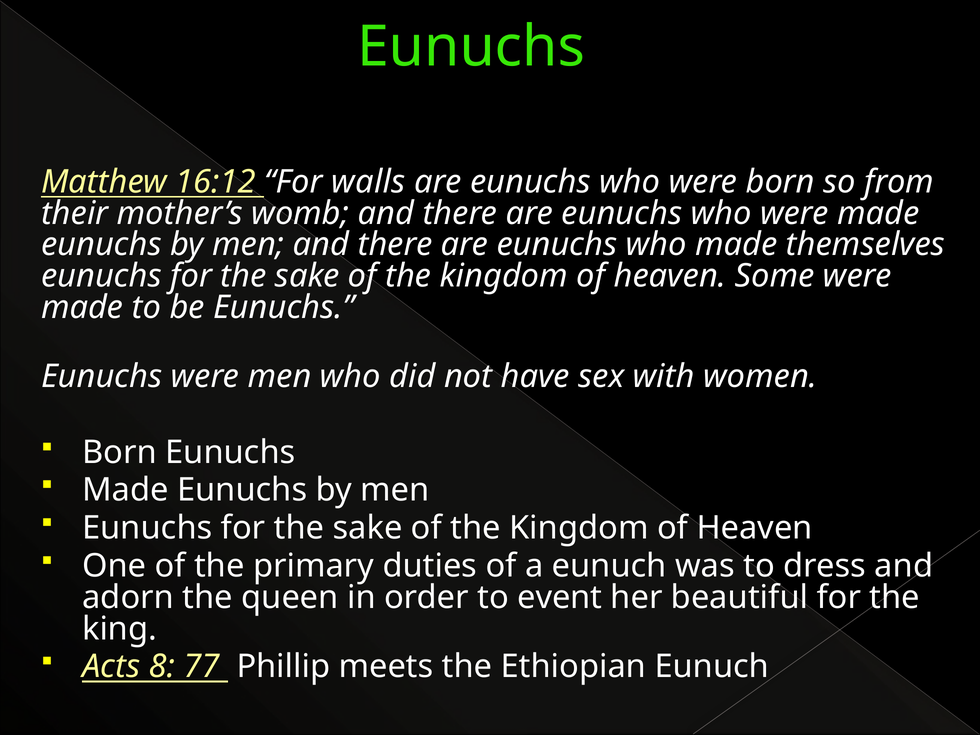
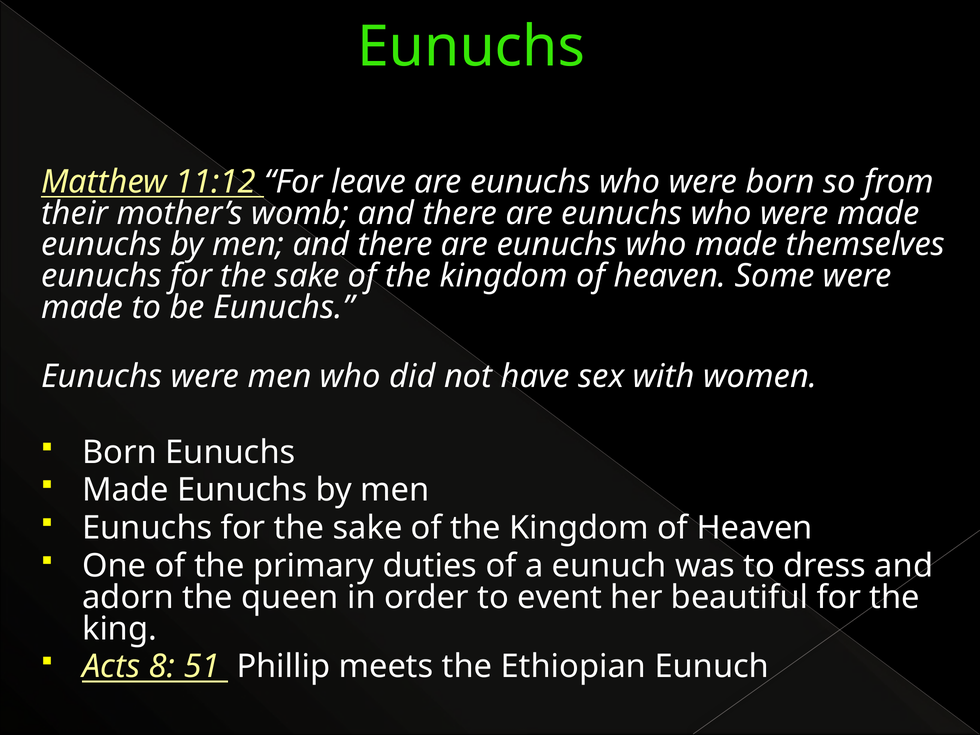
16:12: 16:12 -> 11:12
walls: walls -> leave
77: 77 -> 51
